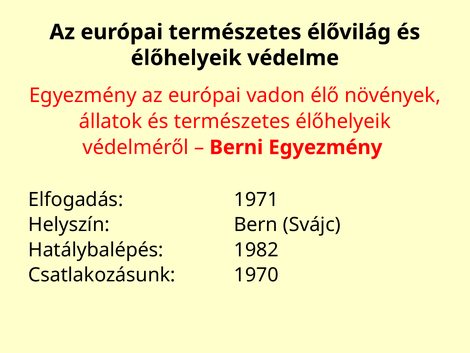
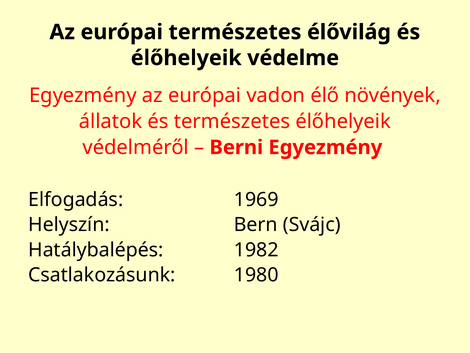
1971: 1971 -> 1969
1970: 1970 -> 1980
